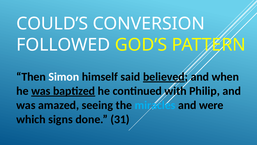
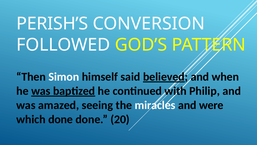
COULD’S: COULD’S -> PERISH’S
miracles colour: light blue -> white
which signs: signs -> done
31: 31 -> 20
